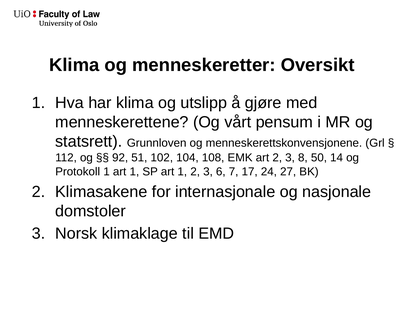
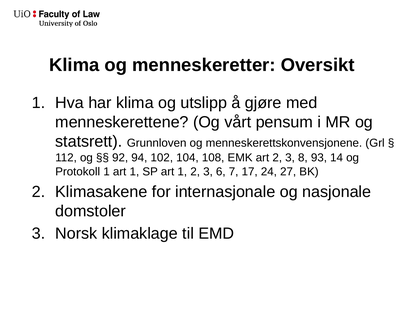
51: 51 -> 94
50: 50 -> 93
